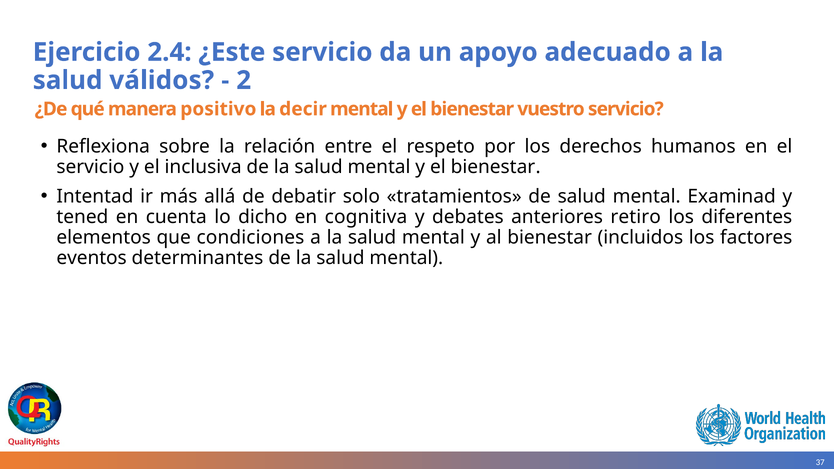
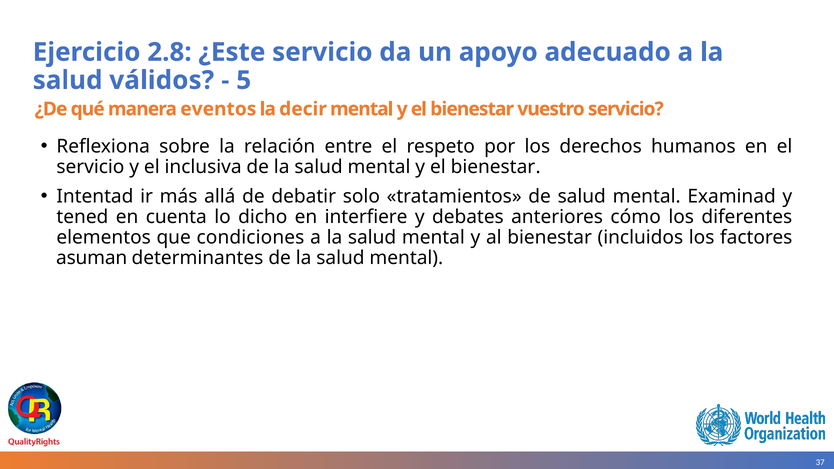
2.4: 2.4 -> 2.8
2: 2 -> 5
positivo: positivo -> eventos
cognitiva: cognitiva -> interfiere
retiro: retiro -> cómo
eventos: eventos -> asuman
